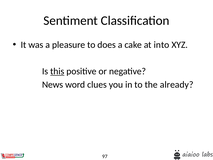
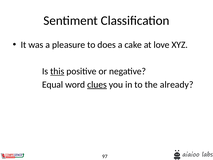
into: into -> love
News: News -> Equal
clues underline: none -> present
